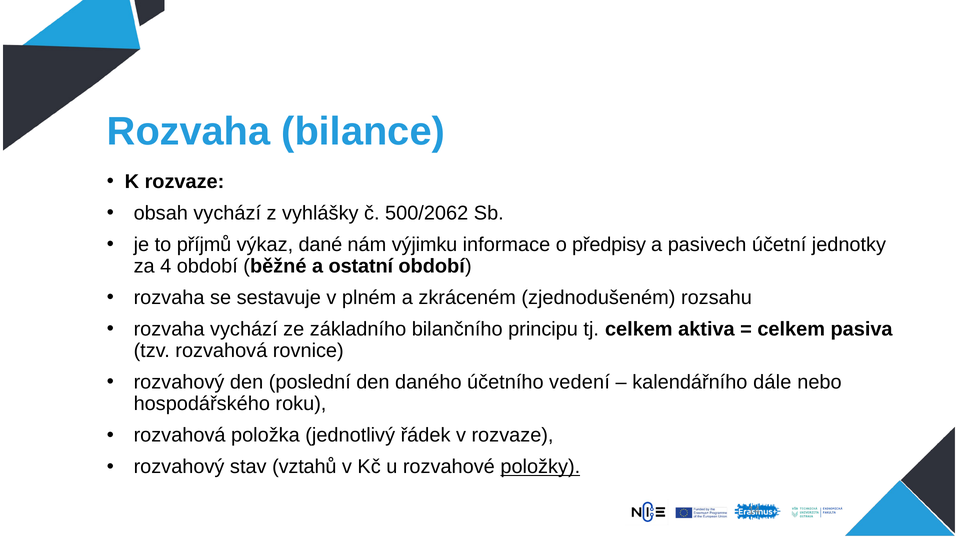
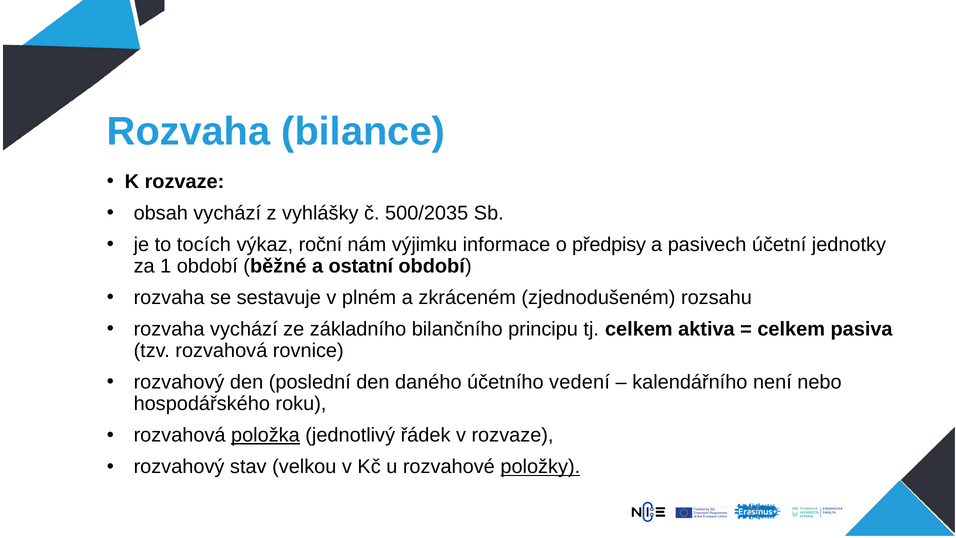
500/2062: 500/2062 -> 500/2035
příjmů: příjmů -> tocích
dané: dané -> roční
4: 4 -> 1
dále: dále -> není
položka underline: none -> present
vztahů: vztahů -> velkou
